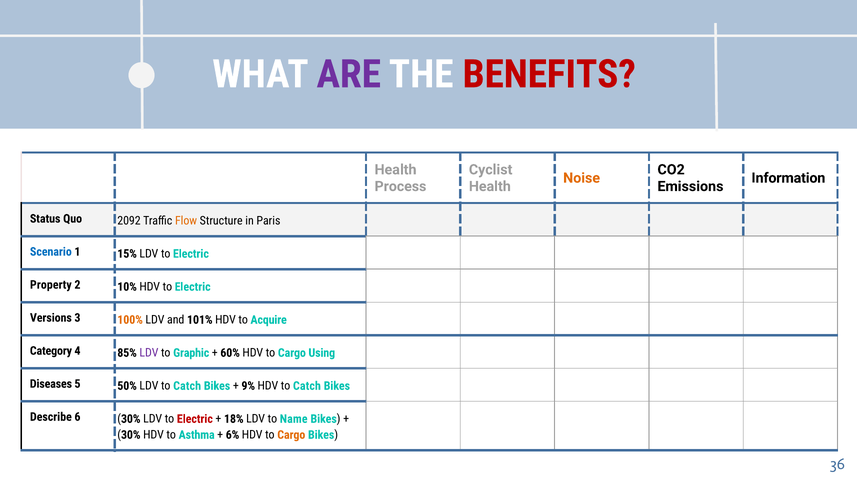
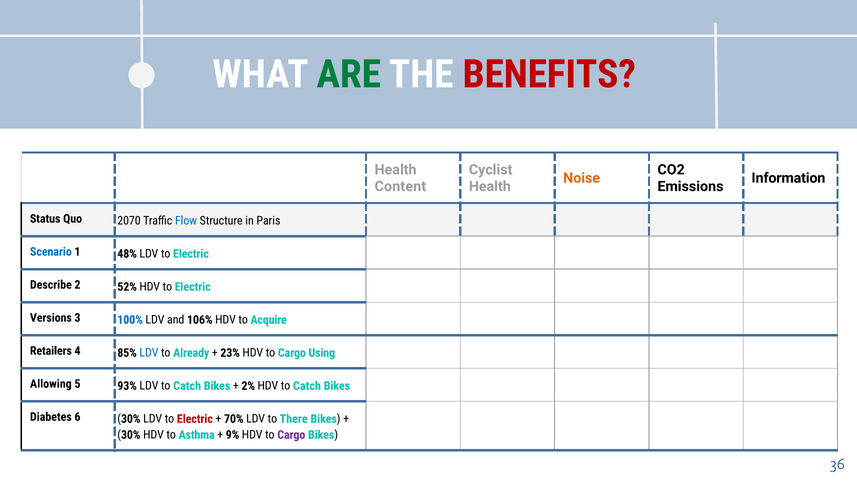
ARE colour: purple -> green
Process: Process -> Content
2092: 2092 -> 2070
Flow colour: orange -> blue
15%: 15% -> 48%
Property: Property -> Describe
10%: 10% -> 52%
100% colour: orange -> blue
101%: 101% -> 106%
Category: Category -> Retailers
LDV at (149, 353) colour: purple -> blue
Graphic: Graphic -> Already
60%: 60% -> 23%
Diseases: Diseases -> Allowing
50%: 50% -> 93%
9%: 9% -> 2%
Describe: Describe -> Diabetes
18%: 18% -> 70%
Name: Name -> There
6%: 6% -> 9%
Cargo at (291, 435) colour: orange -> purple
